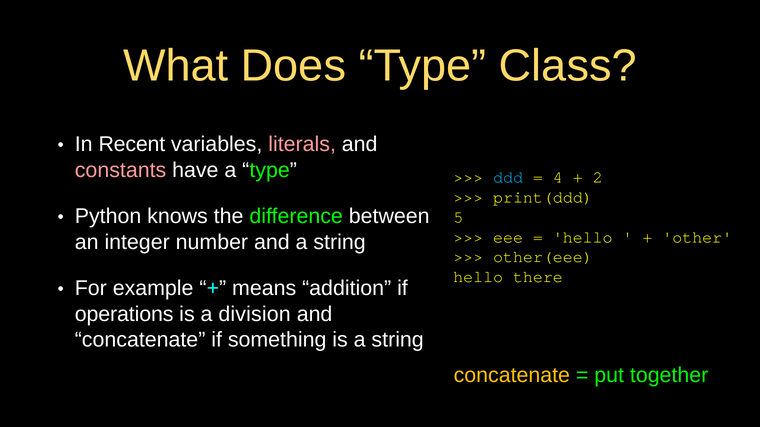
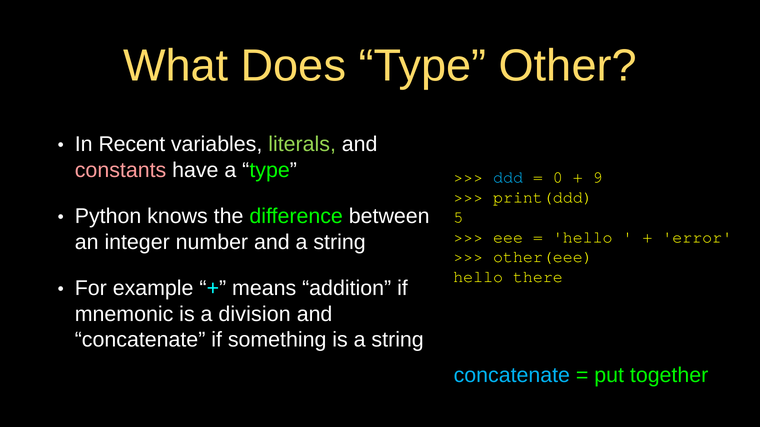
Class: Class -> Other
literals colour: pink -> light green
4: 4 -> 0
2: 2 -> 9
other: other -> error
operations: operations -> mnemonic
concatenate at (512, 376) colour: yellow -> light blue
